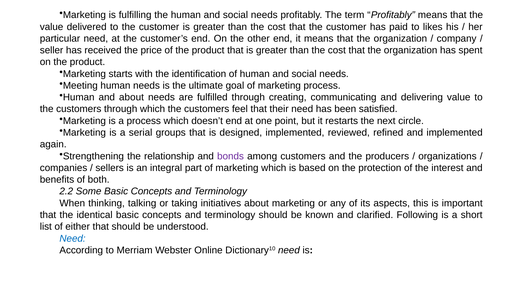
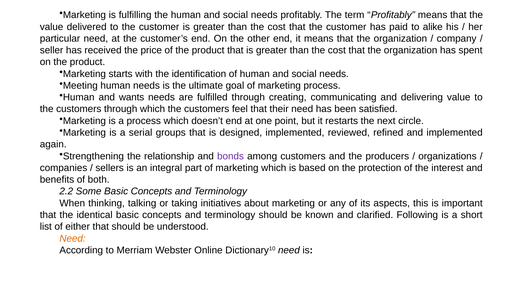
likes: likes -> alike
and about: about -> wants
Need at (73, 239) colour: blue -> orange
